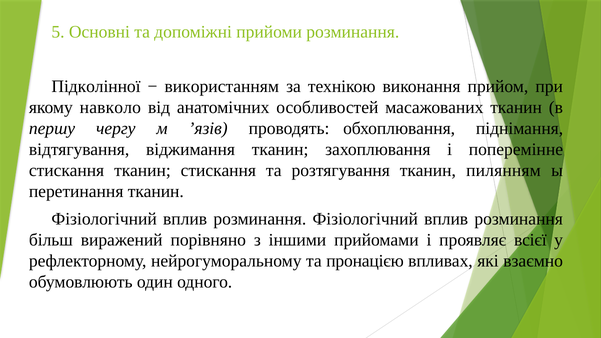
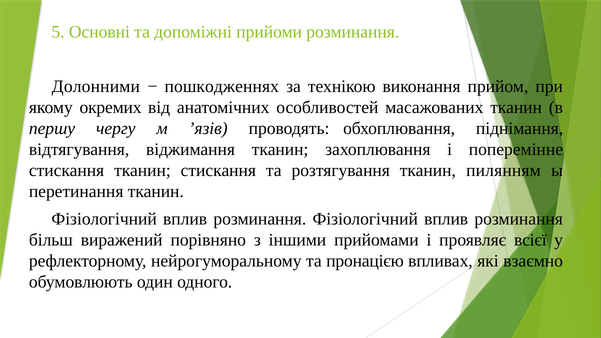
Підколінної: Підколінної -> Долонними
використанням: використанням -> пошкодженнях
навколо: навколо -> окремих
